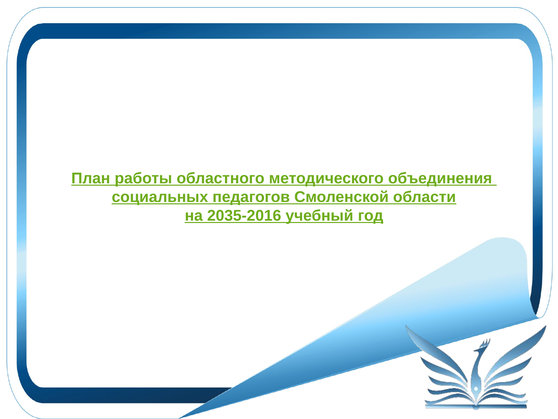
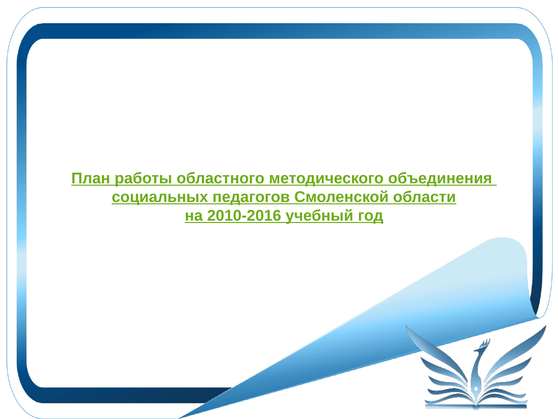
2035-2016: 2035-2016 -> 2010-2016
